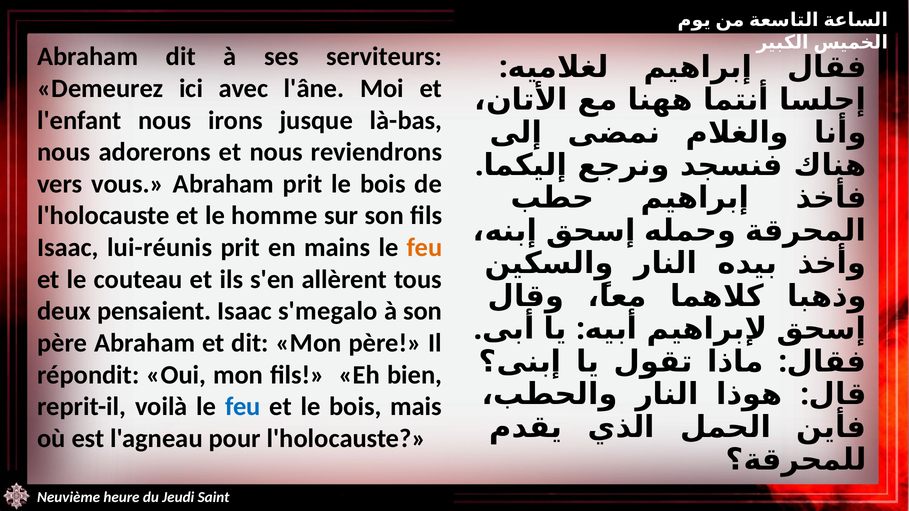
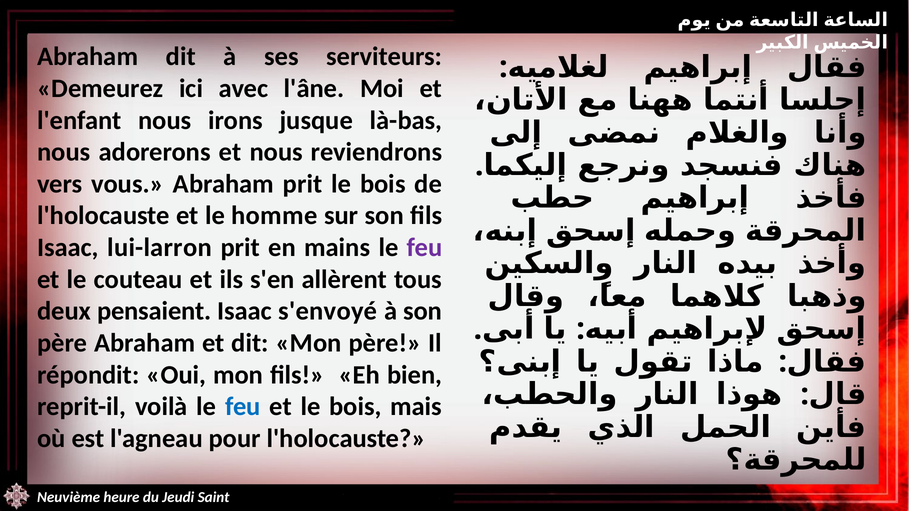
lui-réunis: lui-réunis -> lui-larron
feu at (424, 248) colour: orange -> purple
s'megalo: s'megalo -> s'envoyé
